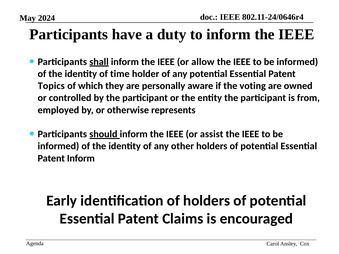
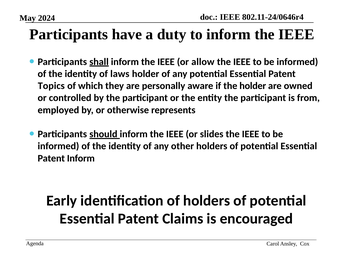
time: time -> laws
the voting: voting -> holder
assist: assist -> slides
